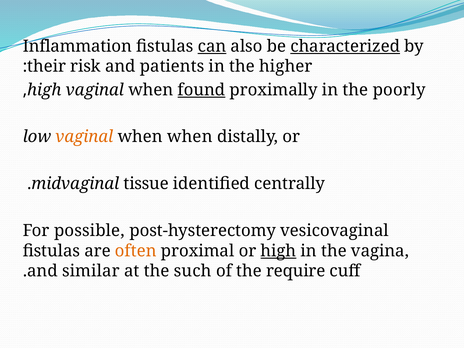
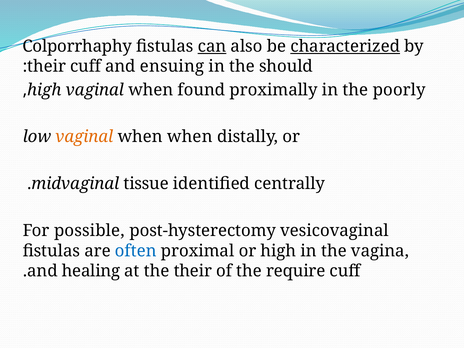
Inflammation: Inflammation -> Colporrhaphy
their risk: risk -> cuff
patients: patients -> ensuing
higher: higher -> should
found underline: present -> none
often colour: orange -> blue
high at (278, 251) underline: present -> none
similar: similar -> healing
the such: such -> their
